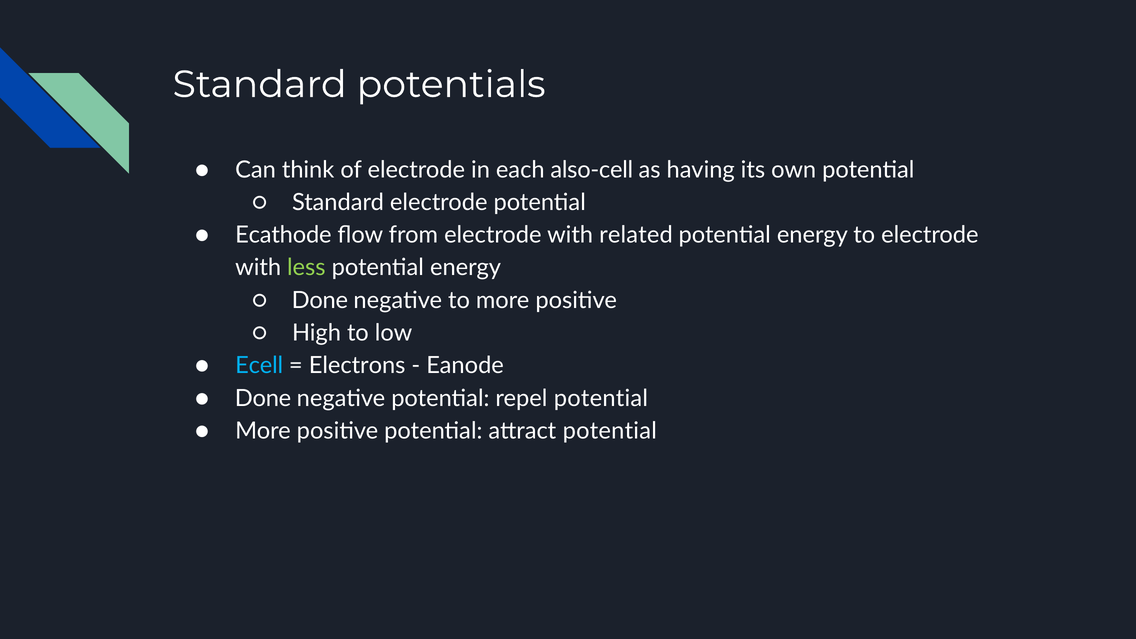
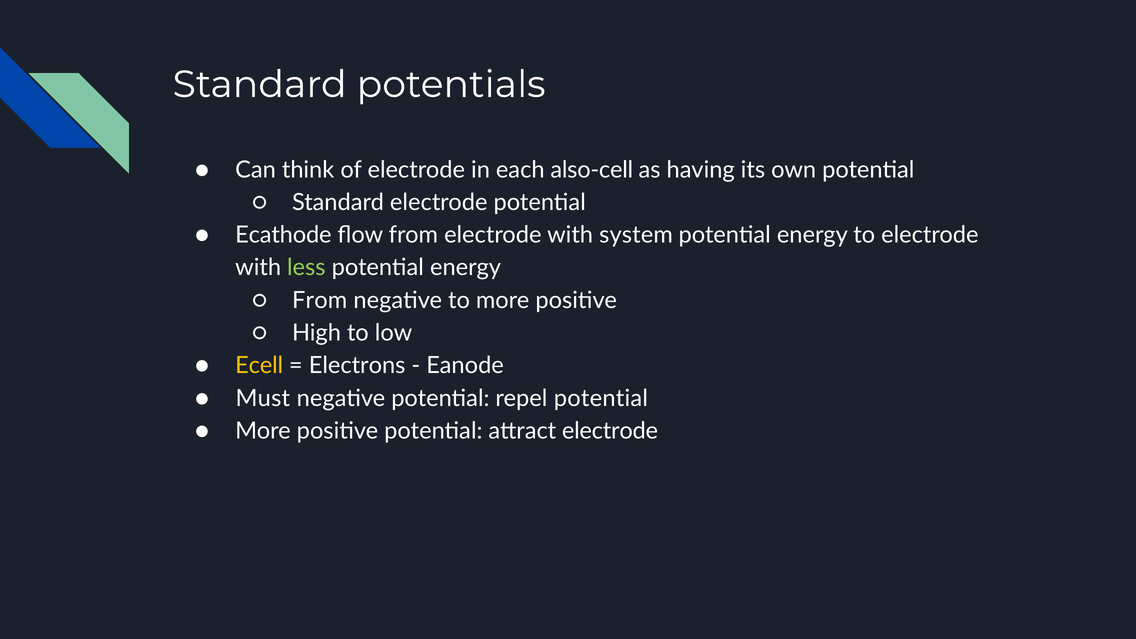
related: related -> system
Done at (320, 300): Done -> From
Ecell colour: light blue -> yellow
Done at (263, 398): Done -> Must
attract potential: potential -> electrode
